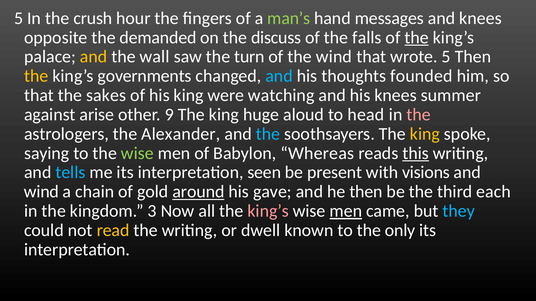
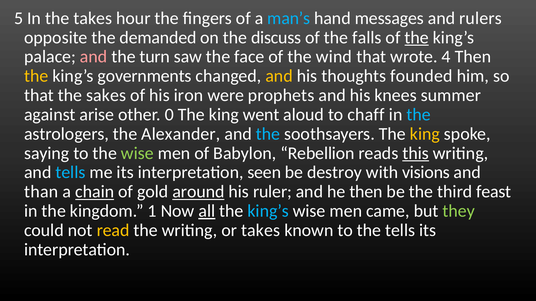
the crush: crush -> takes
man’s colour: light green -> light blue
and knees: knees -> rulers
and at (94, 57) colour: yellow -> pink
wall: wall -> turn
turn: turn -> face
wrote 5: 5 -> 4
and at (279, 76) colour: light blue -> yellow
his king: king -> iron
watching: watching -> prophets
9: 9 -> 0
huge: huge -> went
head: head -> chaff
the at (419, 115) colour: pink -> light blue
Whereas: Whereas -> Rebellion
present: present -> destroy
wind at (41, 192): wind -> than
chain underline: none -> present
gave: gave -> ruler
each: each -> feast
3: 3 -> 1
all underline: none -> present
king’s at (268, 211) colour: pink -> light blue
men at (346, 211) underline: present -> none
they colour: light blue -> light green
or dwell: dwell -> takes
the only: only -> tells
